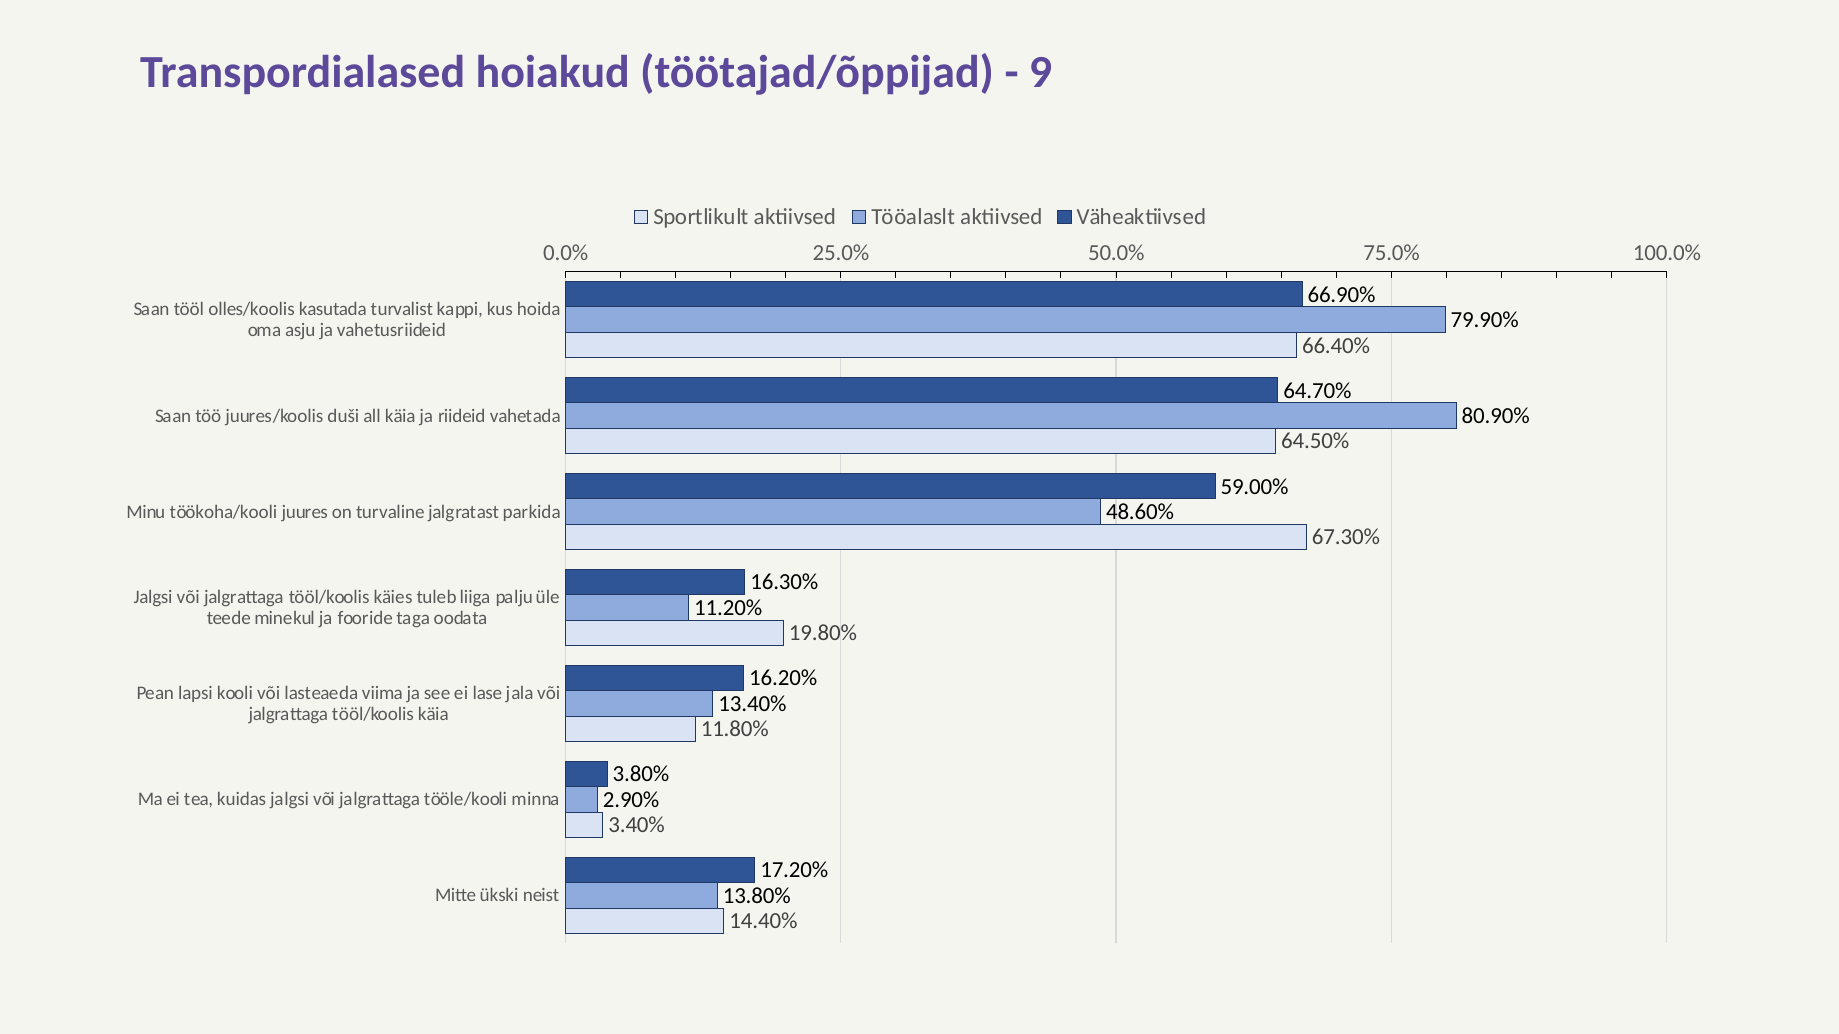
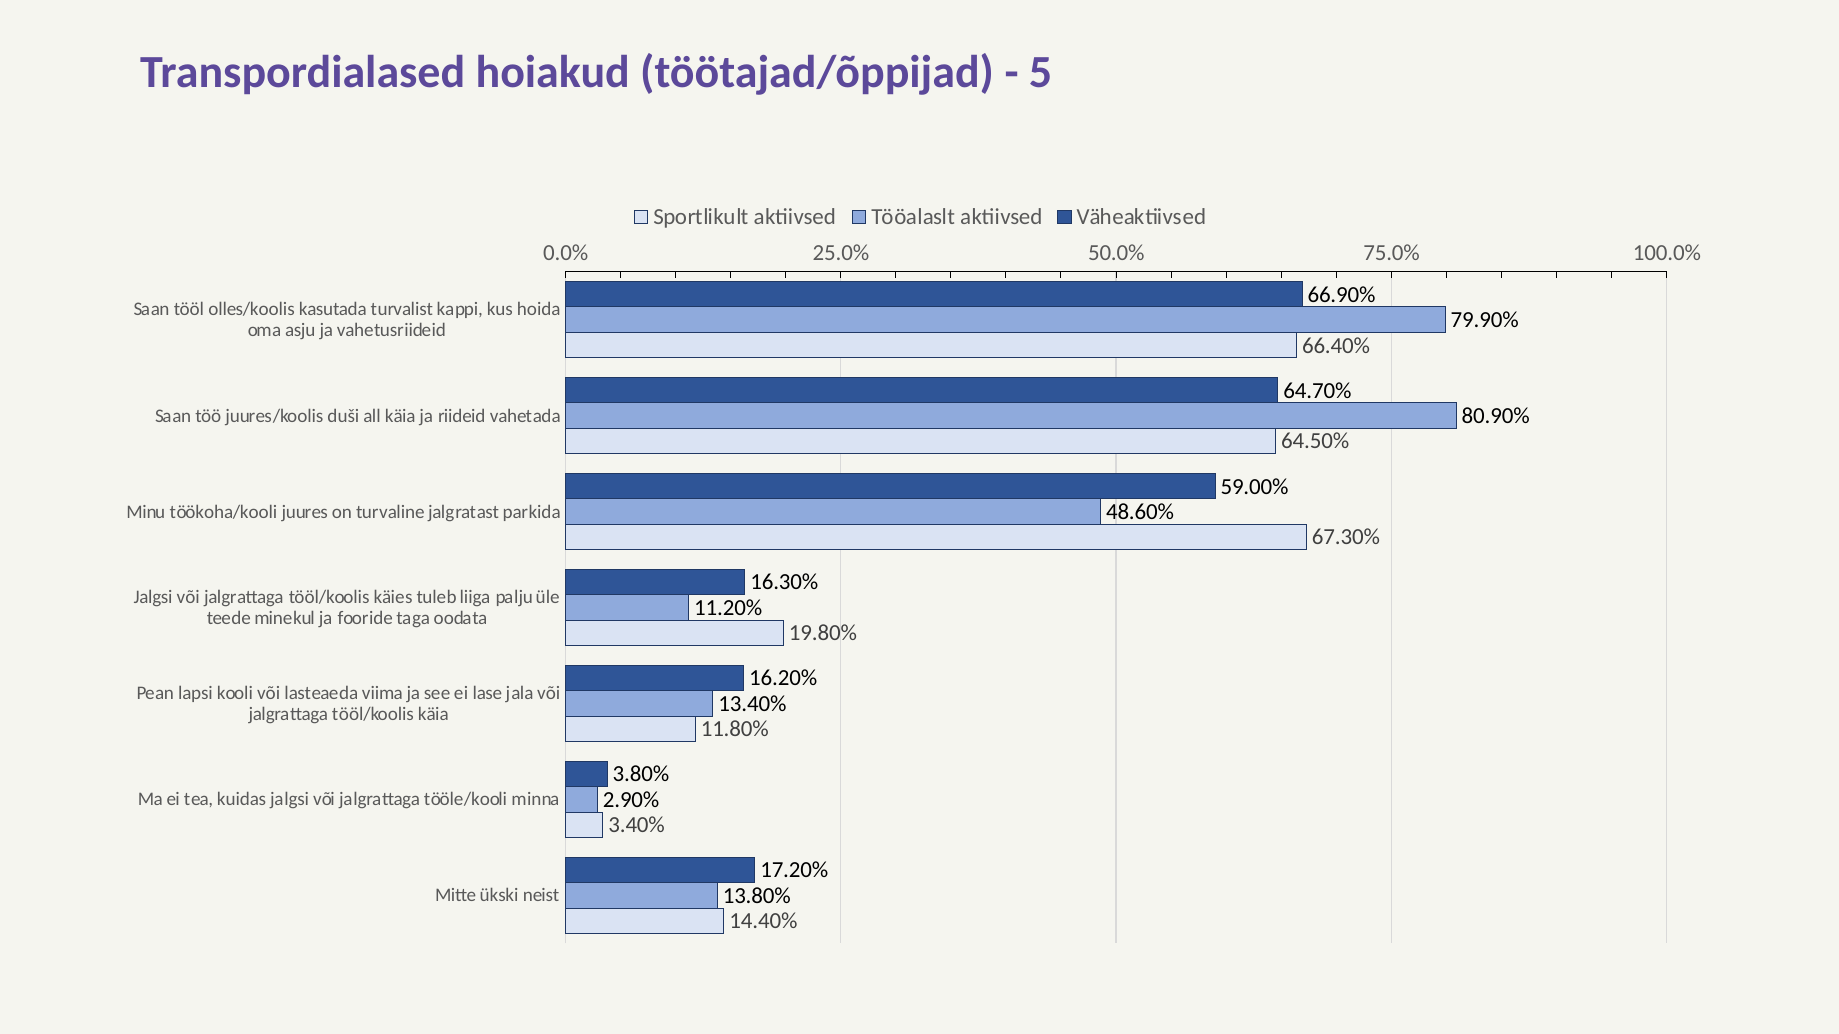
9: 9 -> 5
